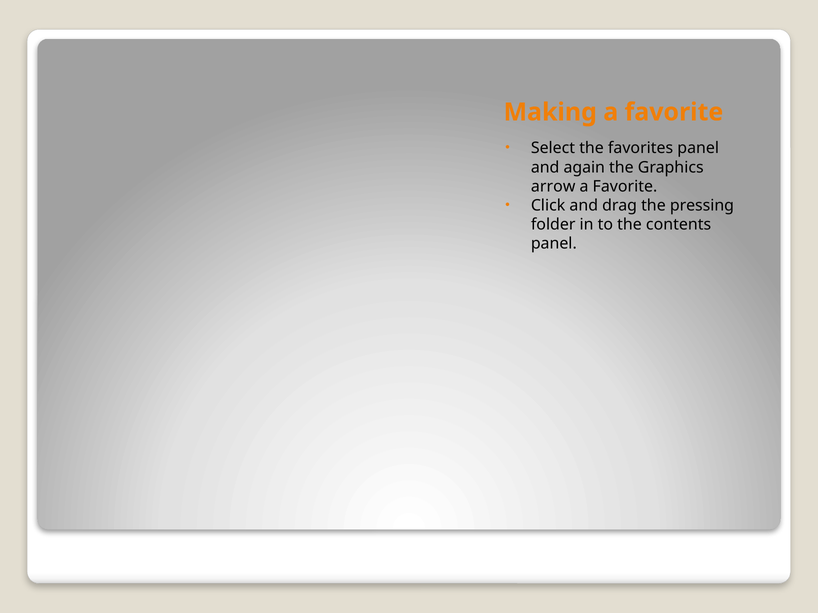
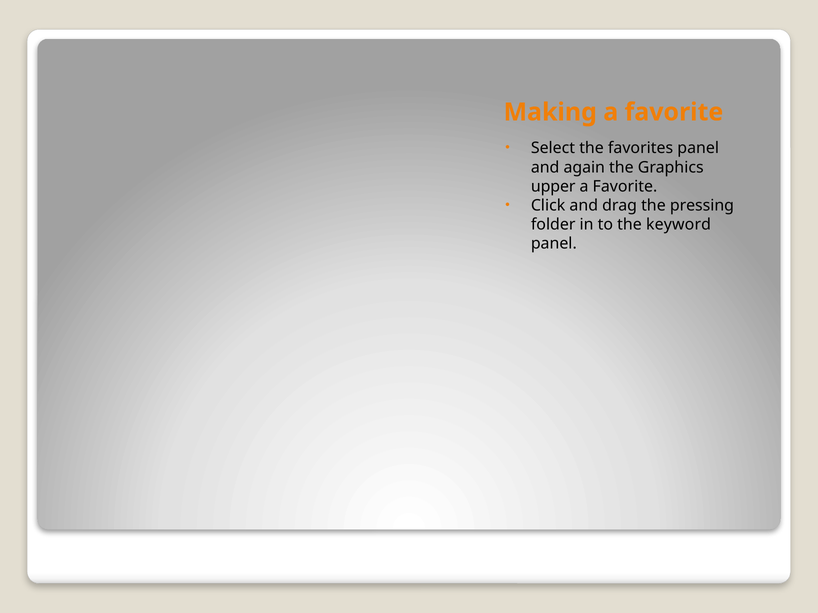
arrow: arrow -> upper
contents: contents -> keyword
